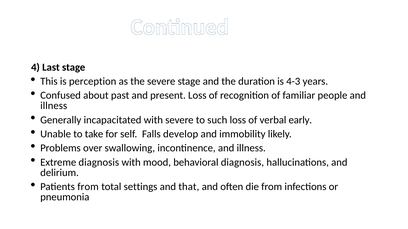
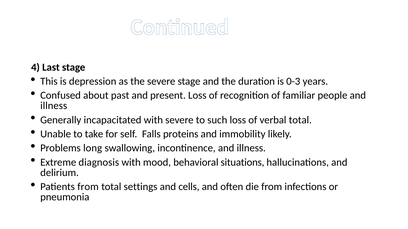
perception: perception -> depression
4-3: 4-3 -> 0-3
verbal early: early -> total
develop: develop -> proteins
over: over -> long
behavioral diagnosis: diagnosis -> situations
that: that -> cells
